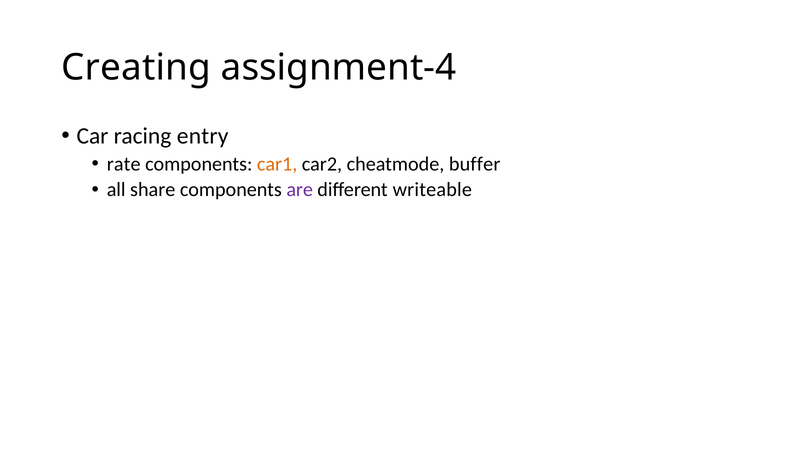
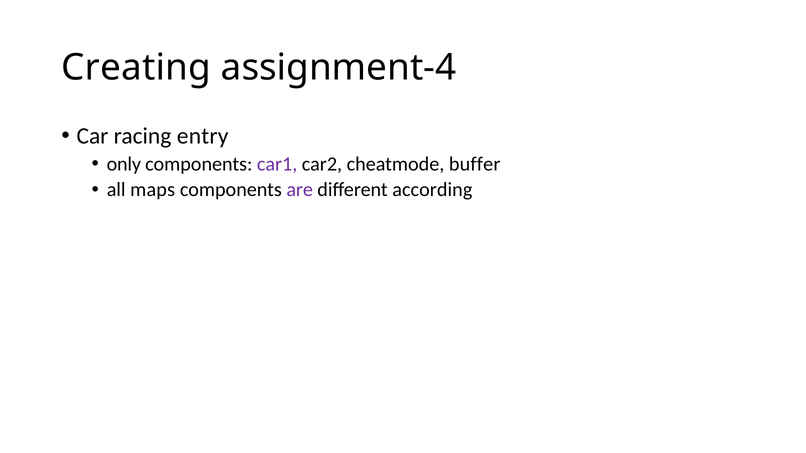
rate: rate -> only
car1 colour: orange -> purple
share: share -> maps
writeable: writeable -> according
